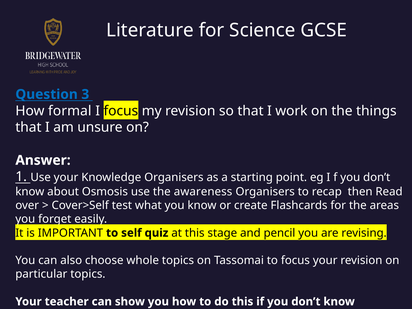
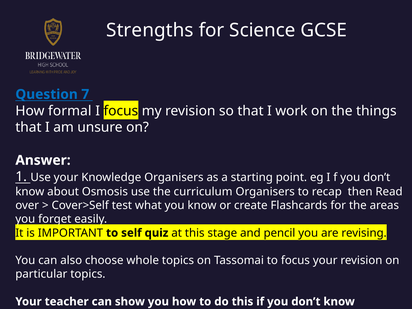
Literature: Literature -> Strengths
3: 3 -> 7
awareness: awareness -> curriculum
